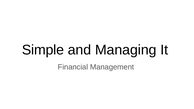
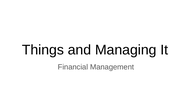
Simple: Simple -> Things
